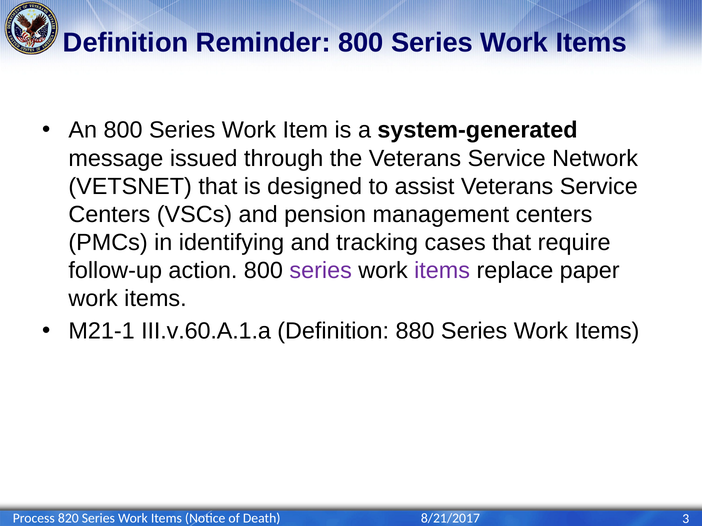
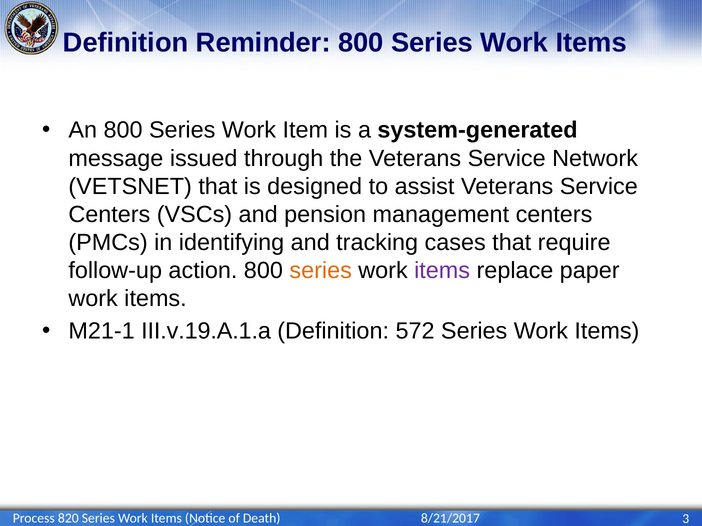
series at (321, 271) colour: purple -> orange
III.v.60.A.1.a: III.v.60.A.1.a -> III.v.19.A.1.a
880: 880 -> 572
